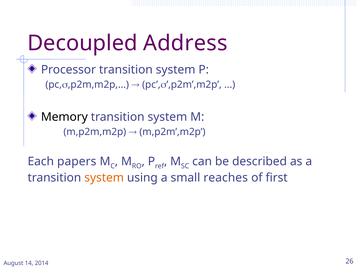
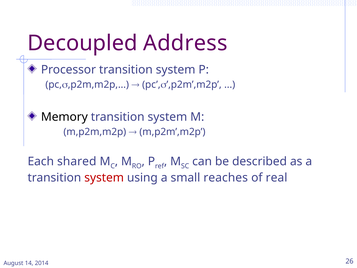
papers: papers -> shared
system at (104, 177) colour: orange -> red
first: first -> real
